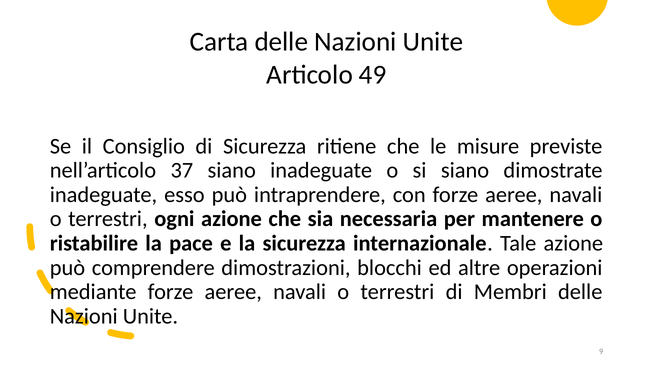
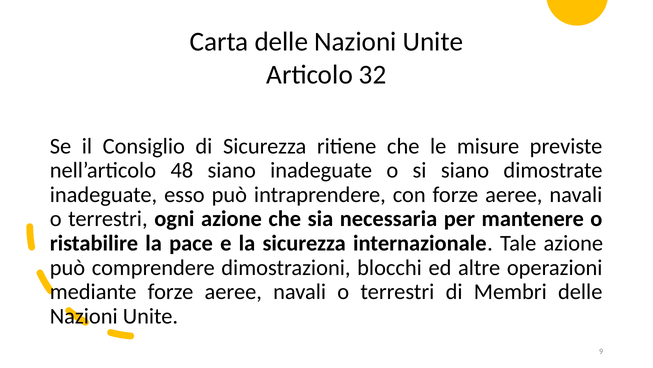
49: 49 -> 32
37: 37 -> 48
